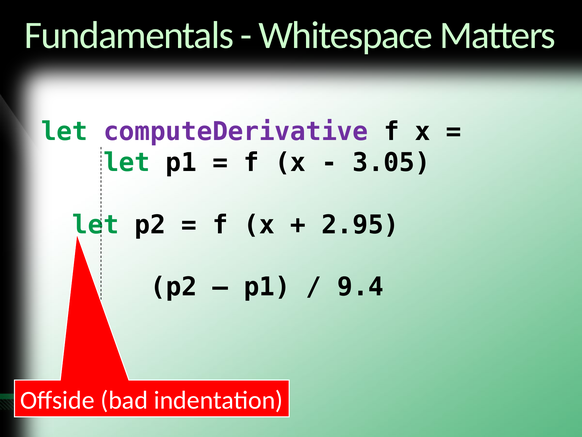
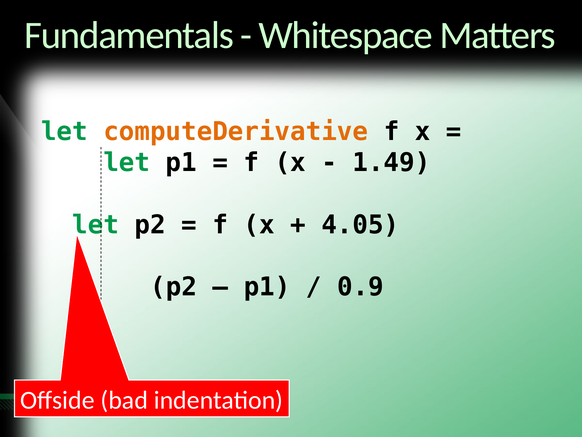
computeDerivative colour: purple -> orange
3.05: 3.05 -> 1.49
2.95: 2.95 -> 4.05
9.4: 9.4 -> 0.9
